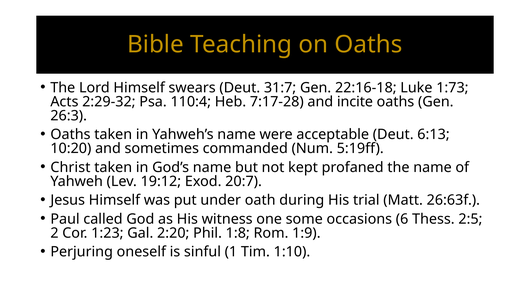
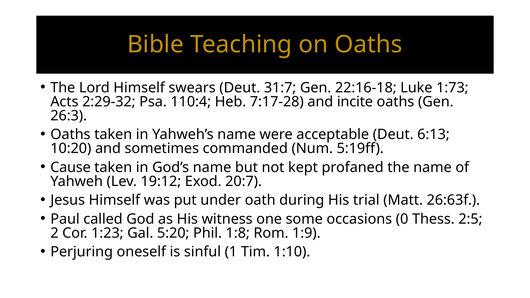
Christ: Christ -> Cause
6: 6 -> 0
2:20: 2:20 -> 5:20
